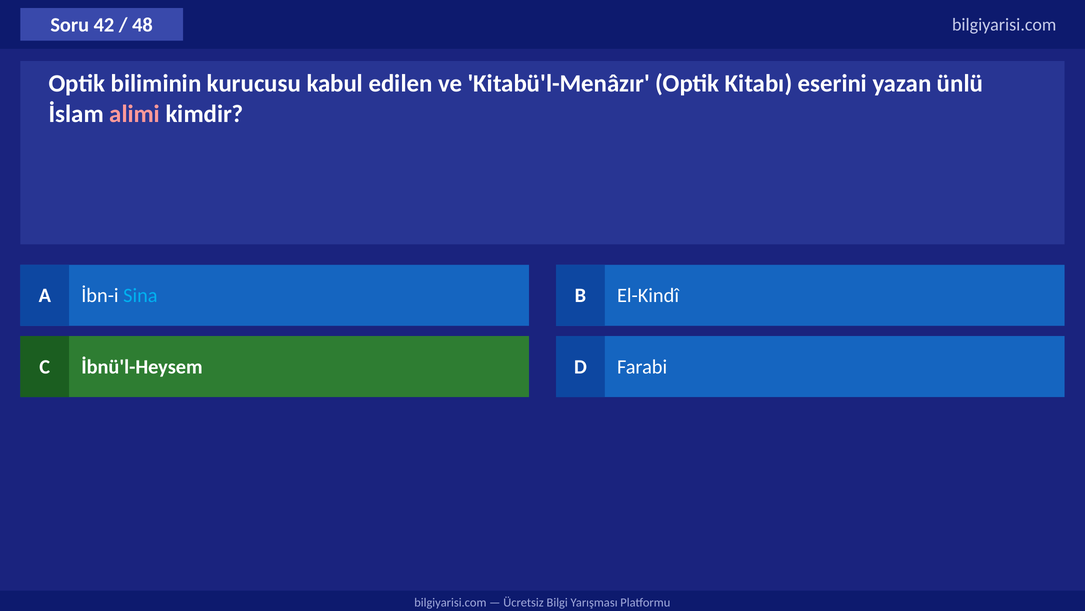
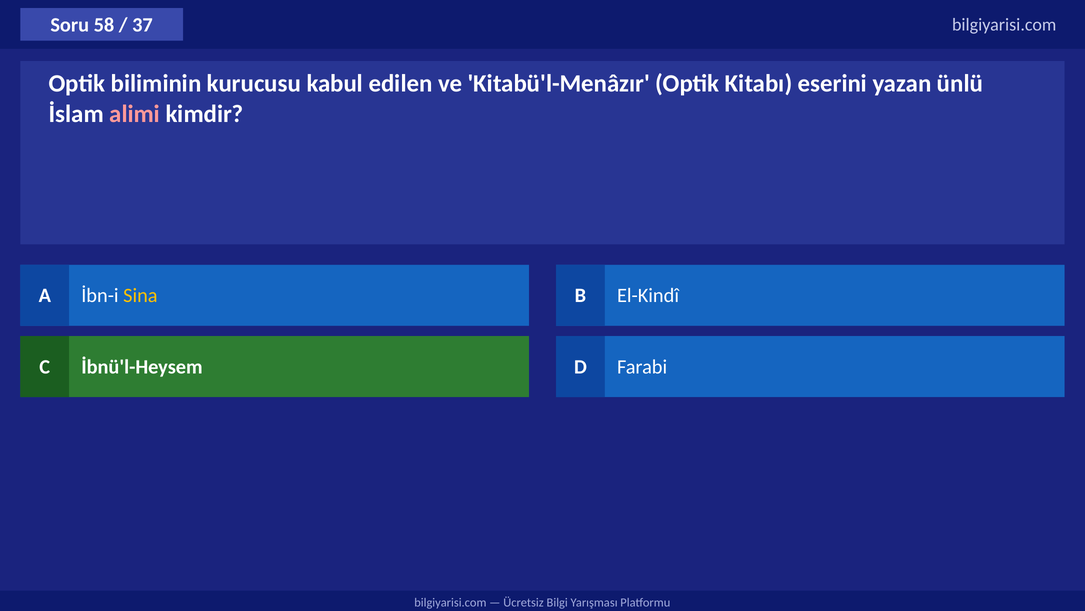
42: 42 -> 58
48: 48 -> 37
Sina colour: light blue -> yellow
